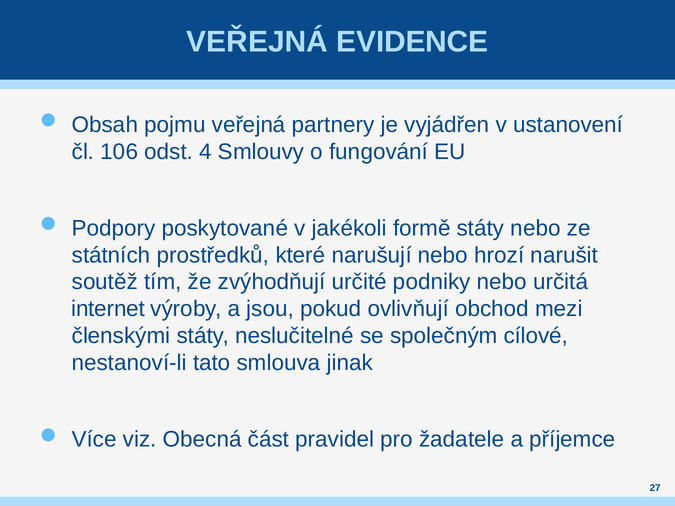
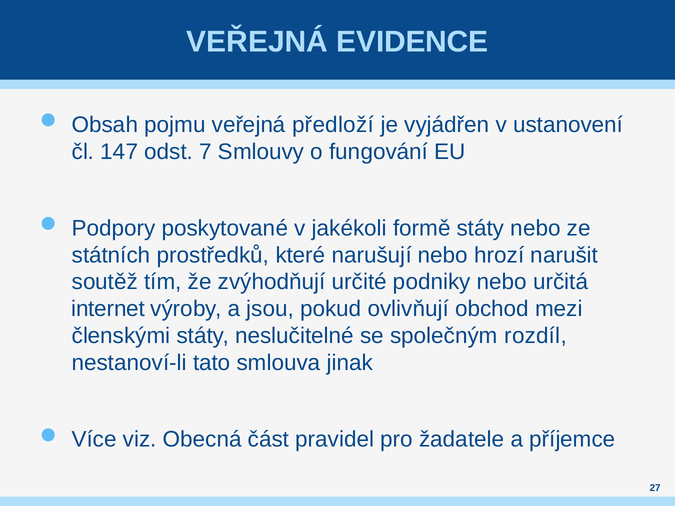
partnery: partnery -> předloží
106: 106 -> 147
4: 4 -> 7
cílové: cílové -> rozdíl
